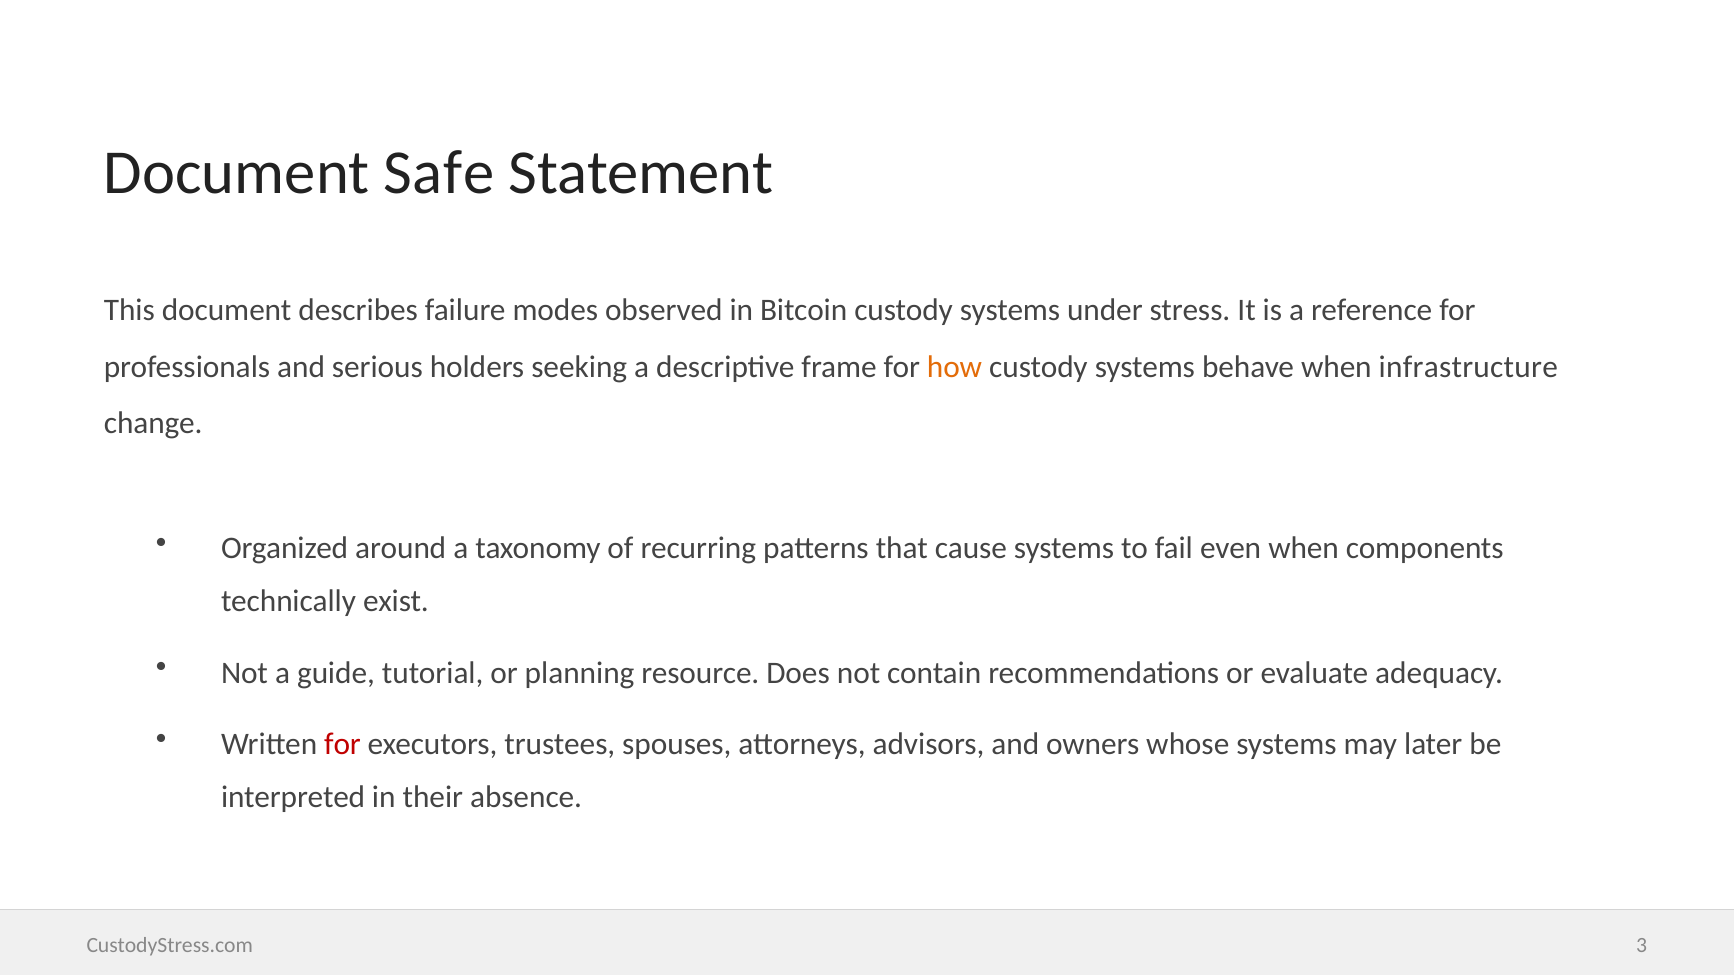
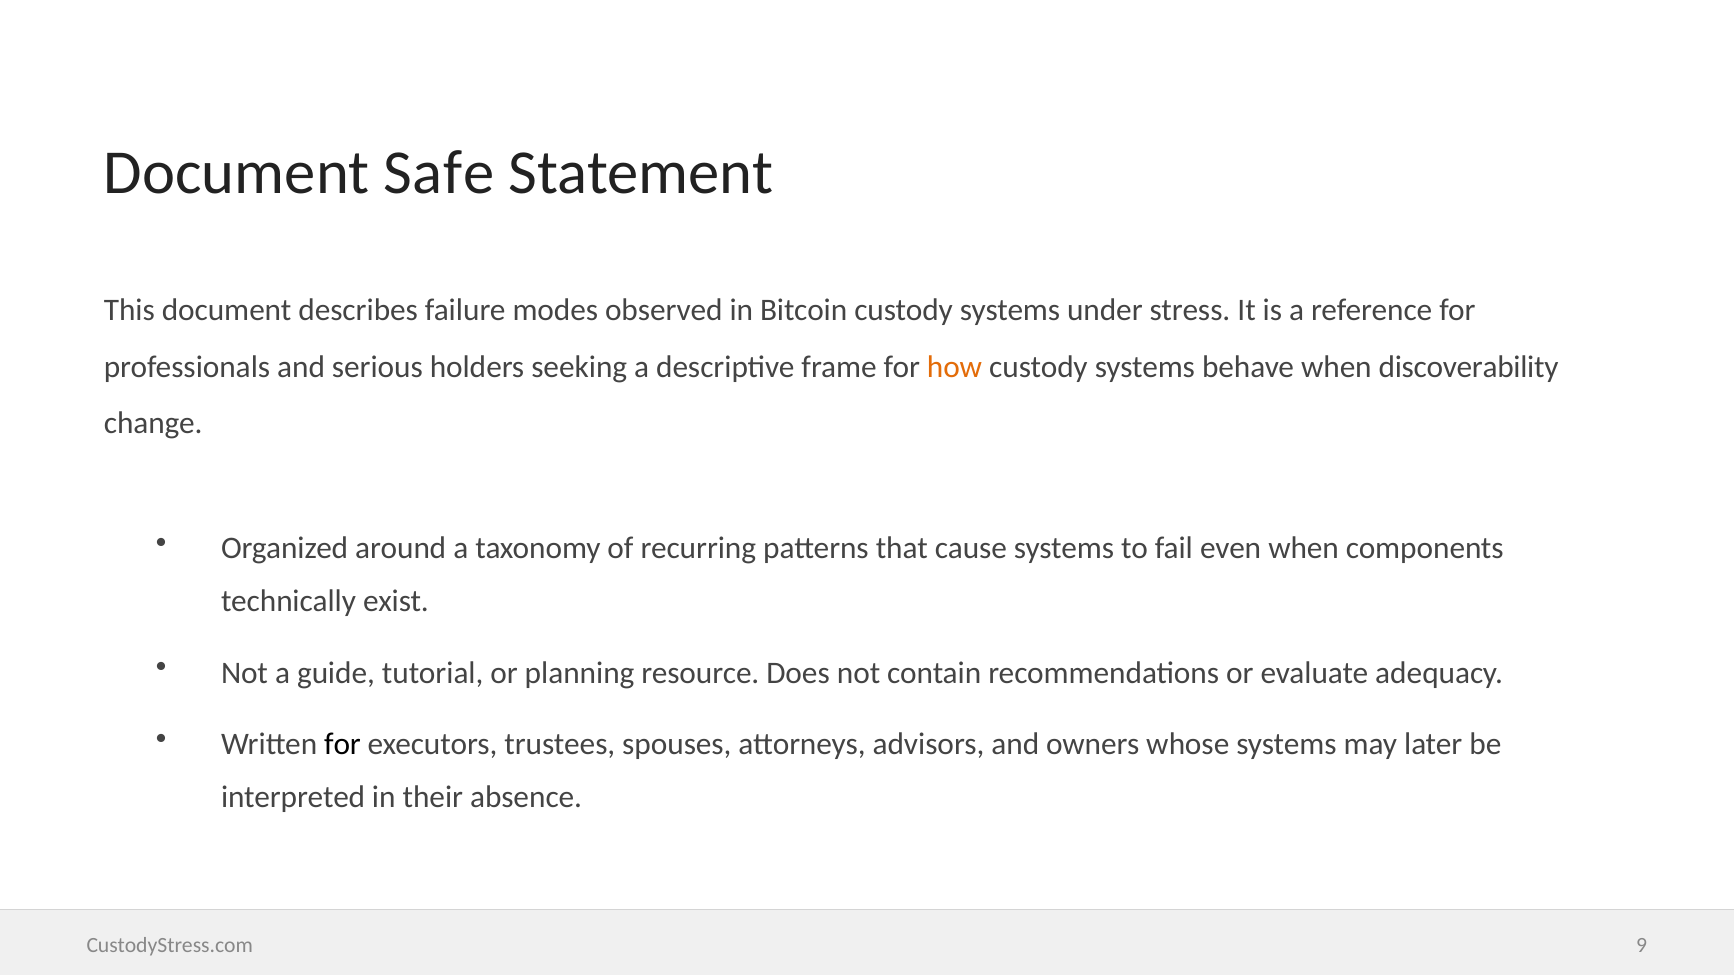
infrastructure: infrastructure -> discoverability
for at (342, 745) colour: red -> black
3: 3 -> 9
